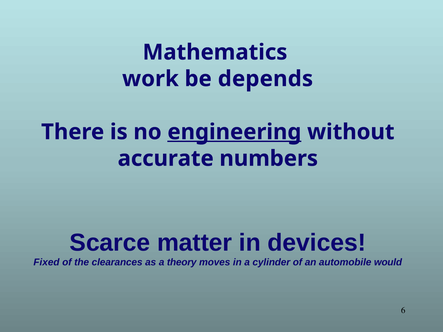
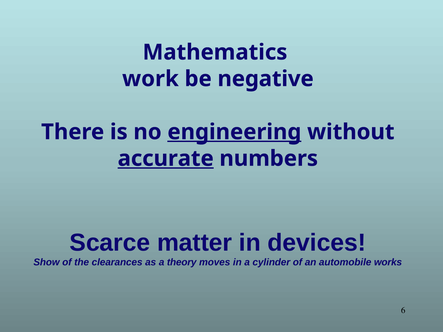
depends: depends -> negative
accurate underline: none -> present
Fixed: Fixed -> Show
would: would -> works
